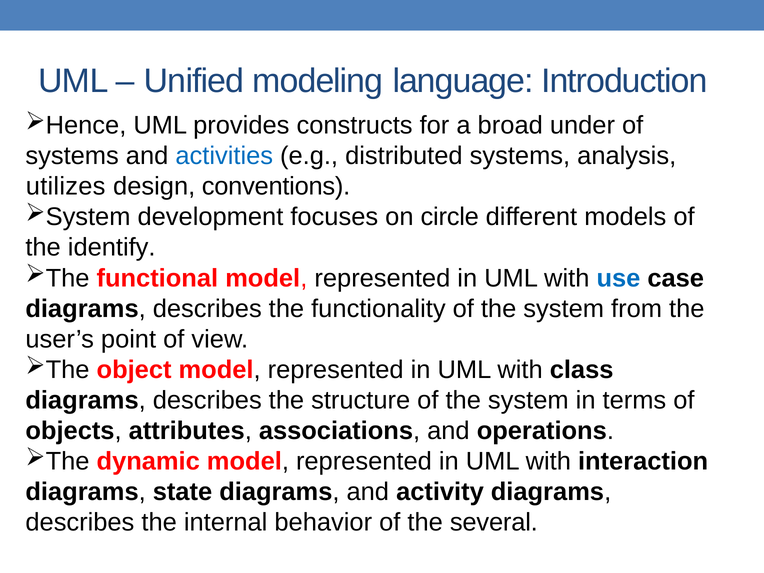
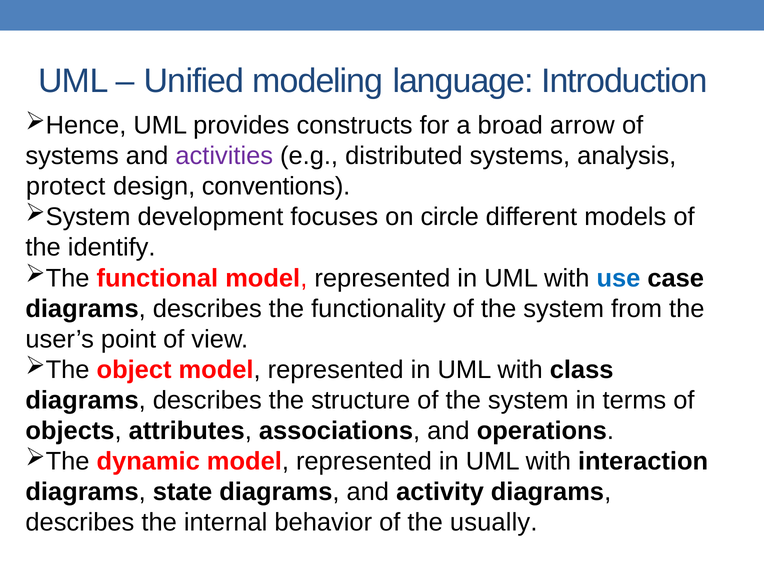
under: under -> arrow
activities colour: blue -> purple
utilizes: utilizes -> protect
several: several -> usually
